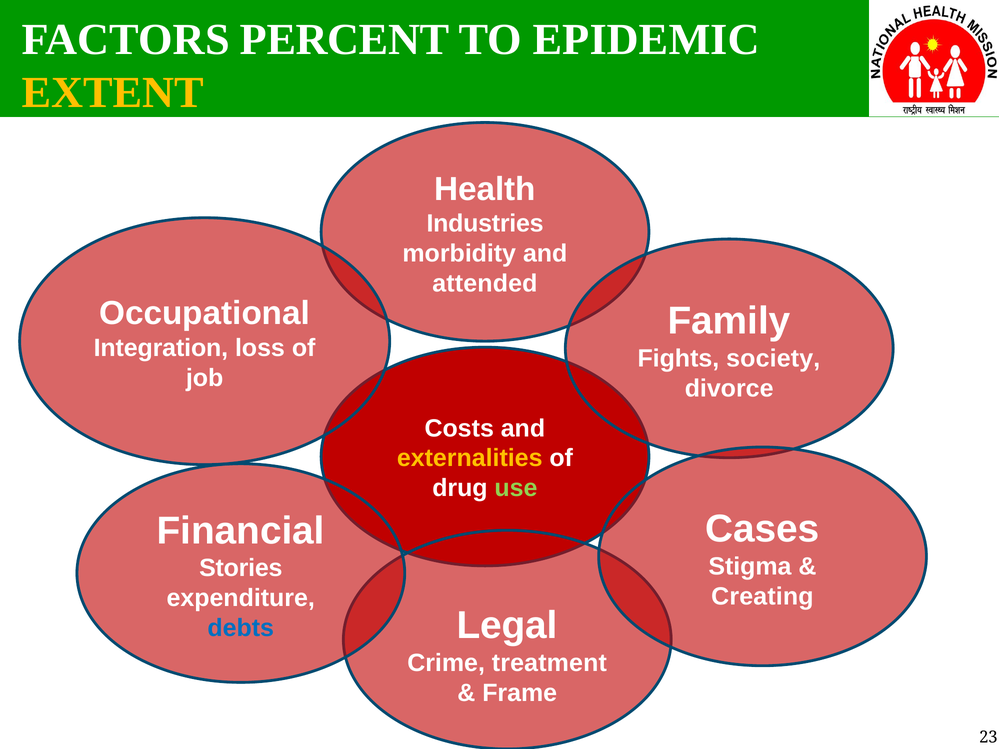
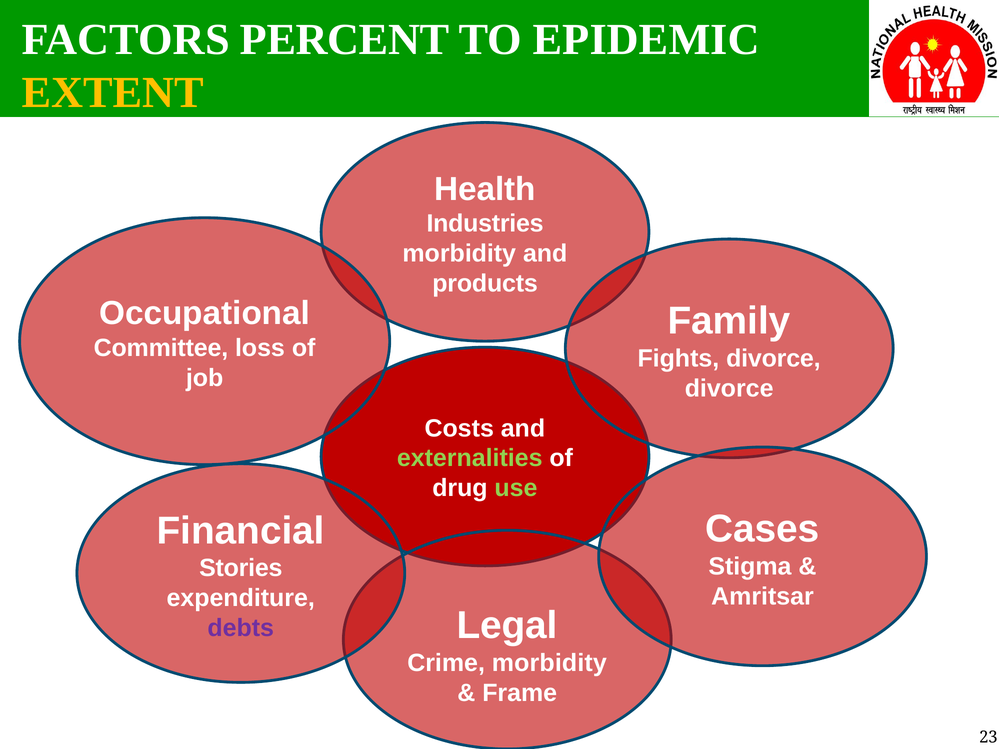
attended: attended -> products
Integration: Integration -> Committee
Fights society: society -> divorce
externalities colour: yellow -> light green
Creating: Creating -> Amritsar
debts colour: blue -> purple
Crime treatment: treatment -> morbidity
